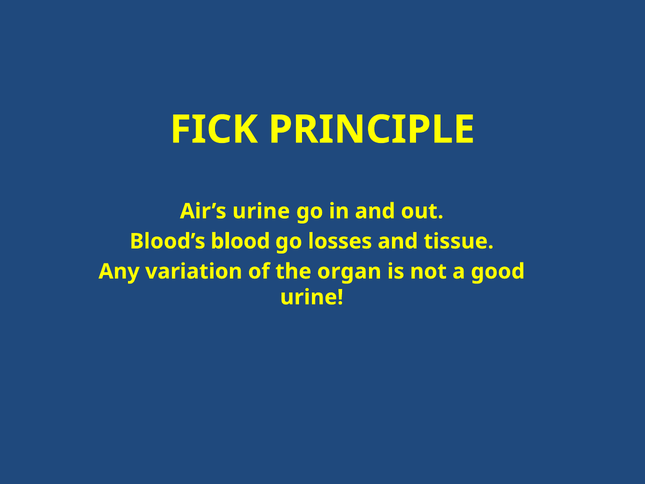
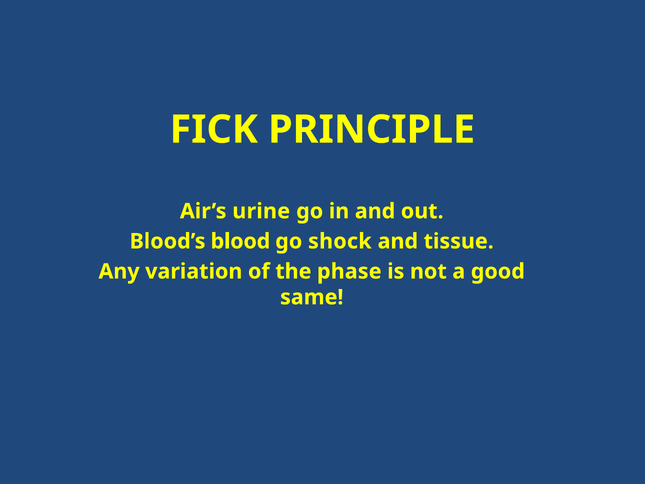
losses: losses -> shock
organ: organ -> phase
urine at (312, 297): urine -> same
